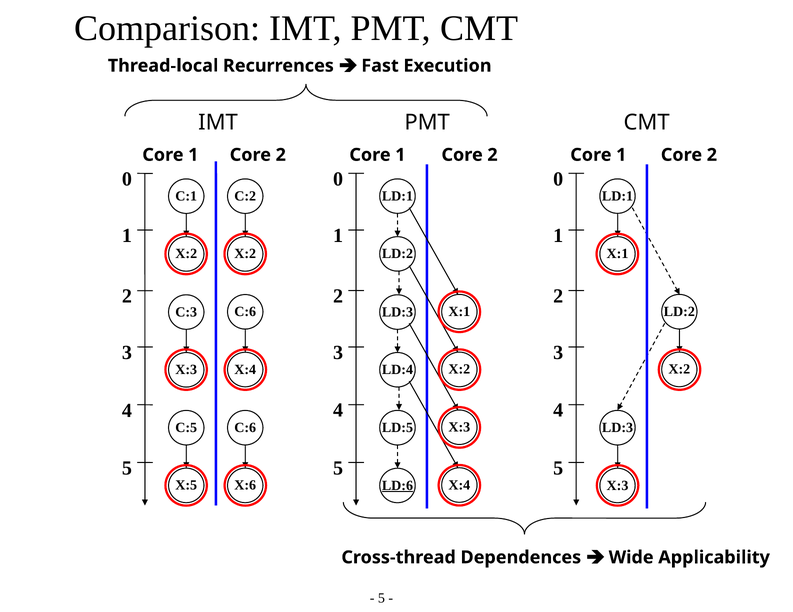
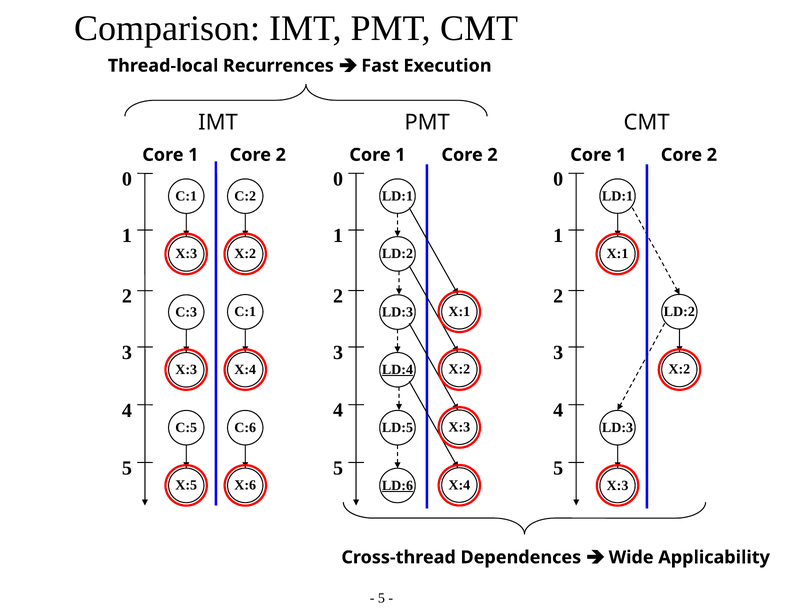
X:2 at (186, 254): X:2 -> X:3
C:6 at (245, 312): C:6 -> C:1
LD:4 underline: none -> present
